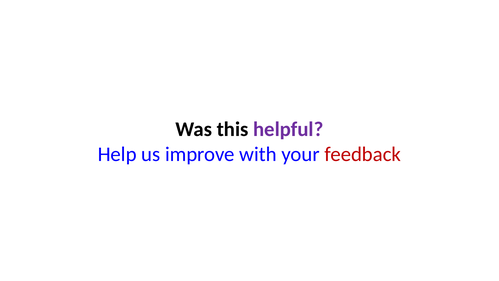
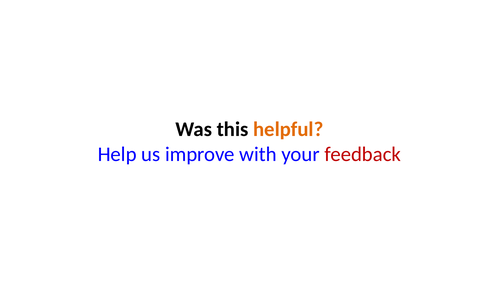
helpful colour: purple -> orange
